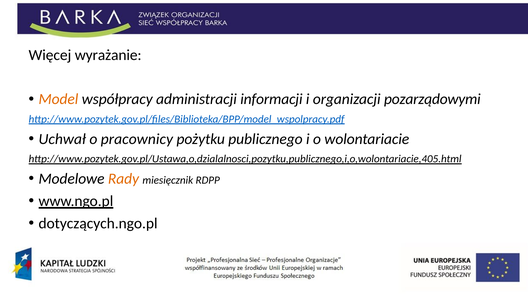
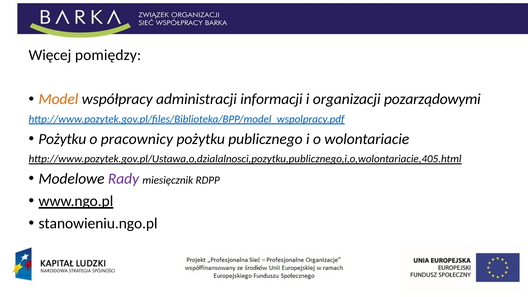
wyrażanie: wyrażanie -> pomiędzy
Uchwał at (62, 139): Uchwał -> Pożytku
Rady colour: orange -> purple
dotyczących.ngo.pl: dotyczących.ngo.pl -> stanowieniu.ngo.pl
